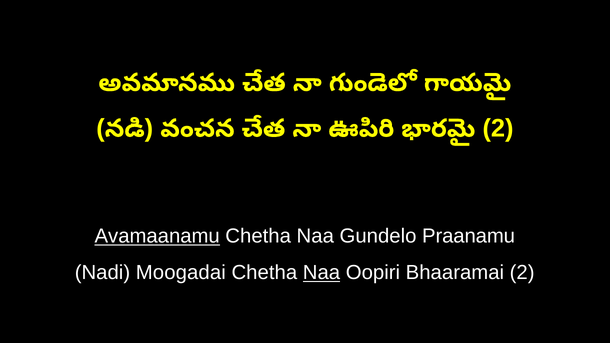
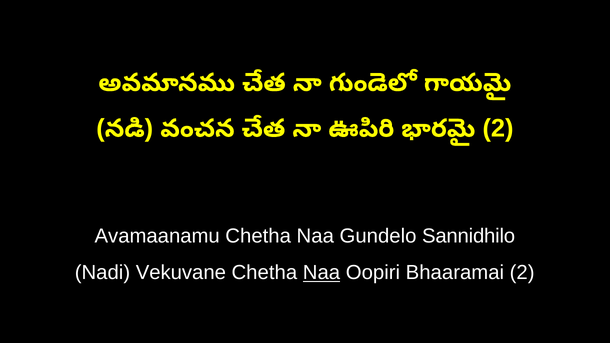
Avamaanamu underline: present -> none
Praanamu: Praanamu -> Sannidhilo
Moogadai: Moogadai -> Vekuvane
